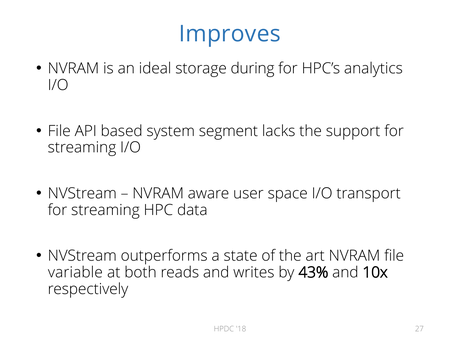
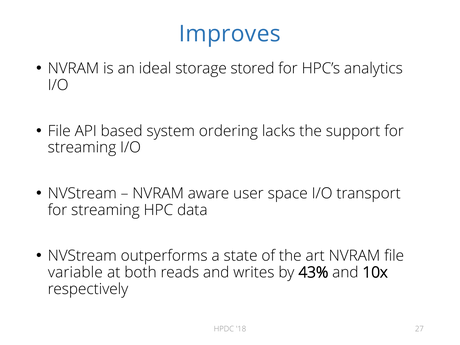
during: during -> stored
segment: segment -> ordering
